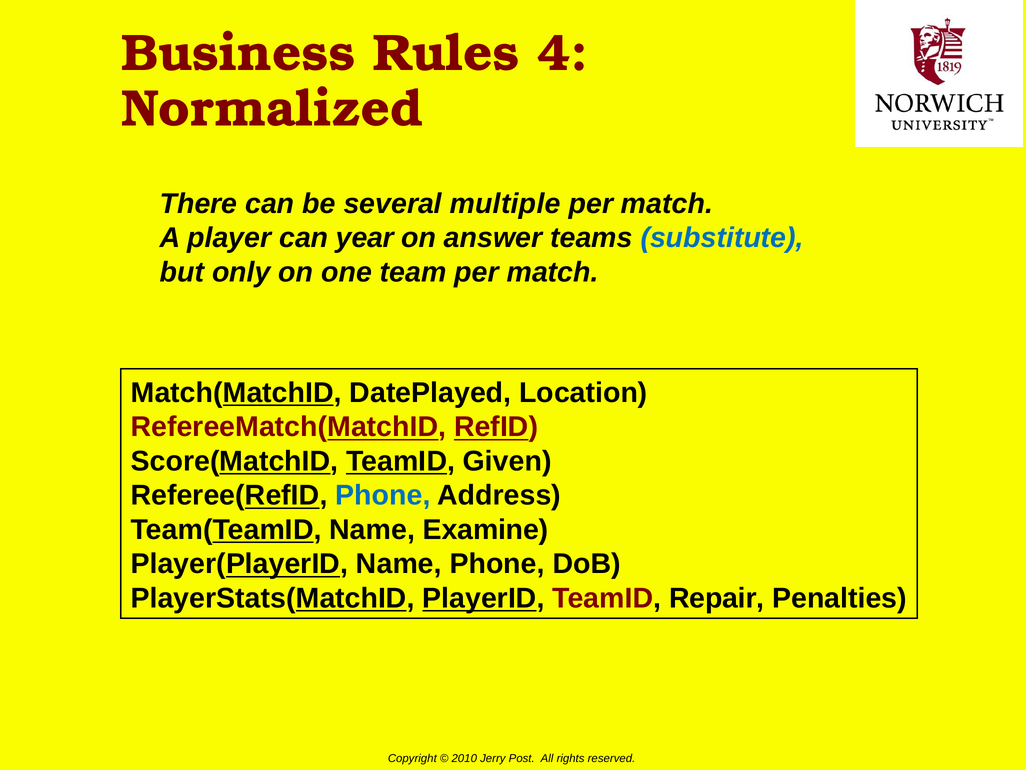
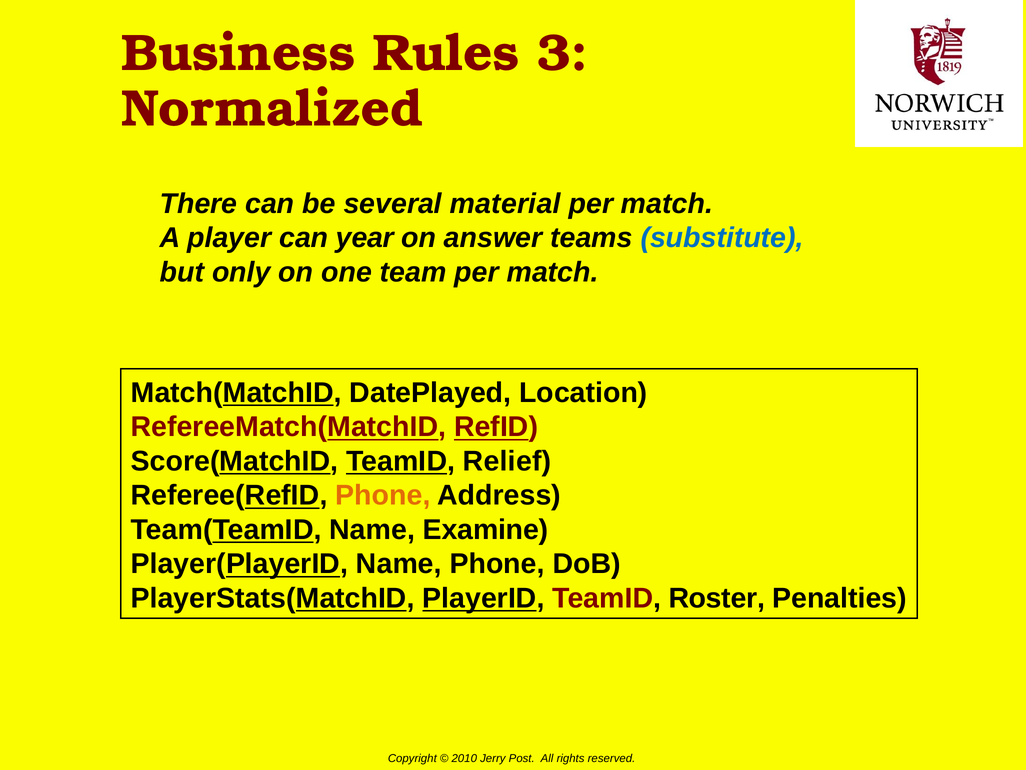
4: 4 -> 3
multiple: multiple -> material
Given: Given -> Relief
Phone at (383, 495) colour: blue -> orange
Repair: Repair -> Roster
